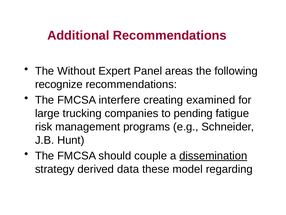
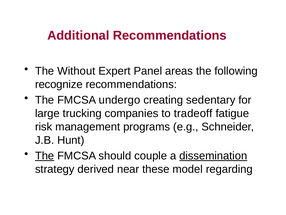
interfere: interfere -> undergo
examined: examined -> sedentary
pending: pending -> tradeoff
The at (45, 155) underline: none -> present
data: data -> near
